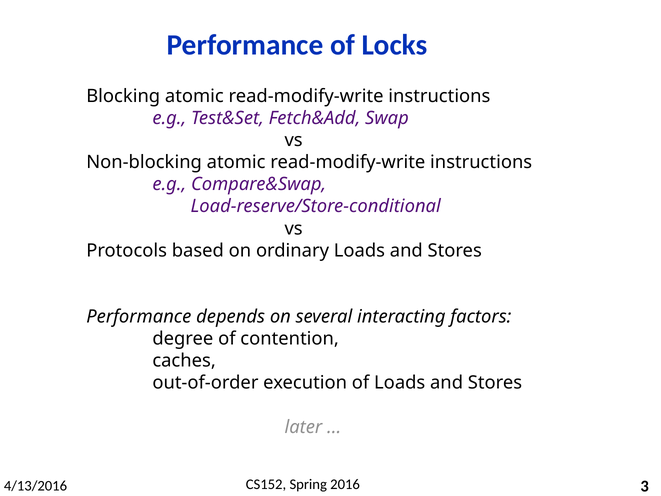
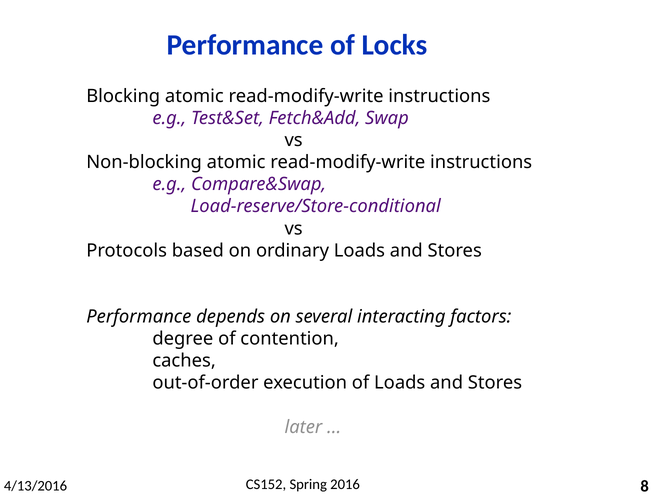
3: 3 -> 8
